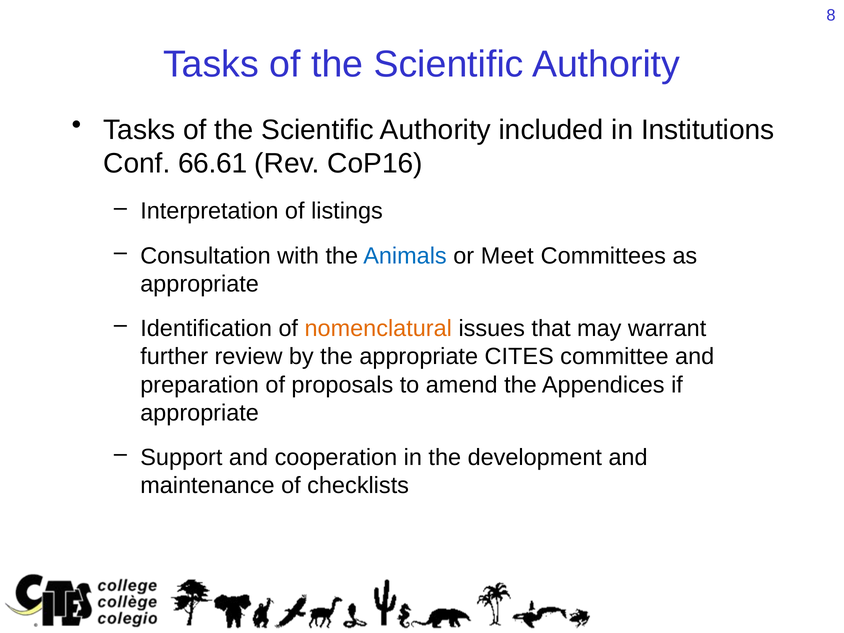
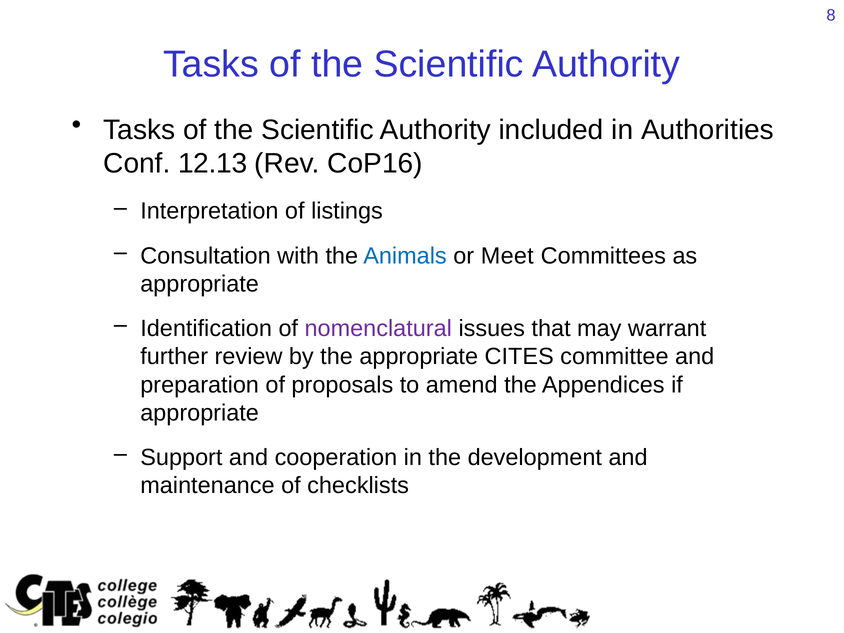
Institutions: Institutions -> Authorities
66.61: 66.61 -> 12.13
nomenclatural colour: orange -> purple
